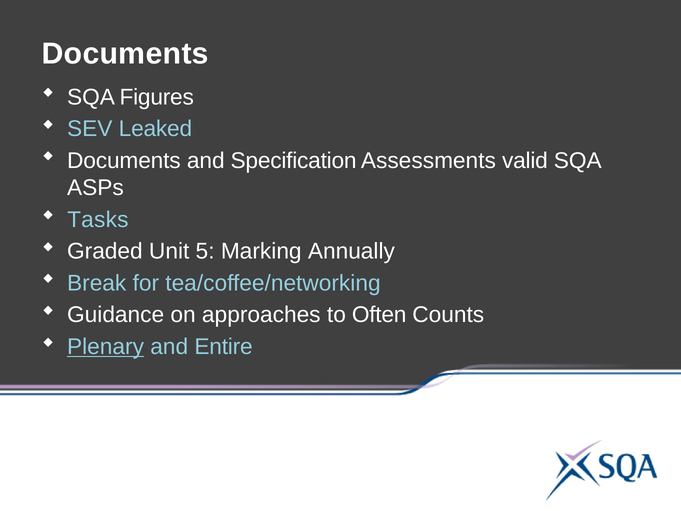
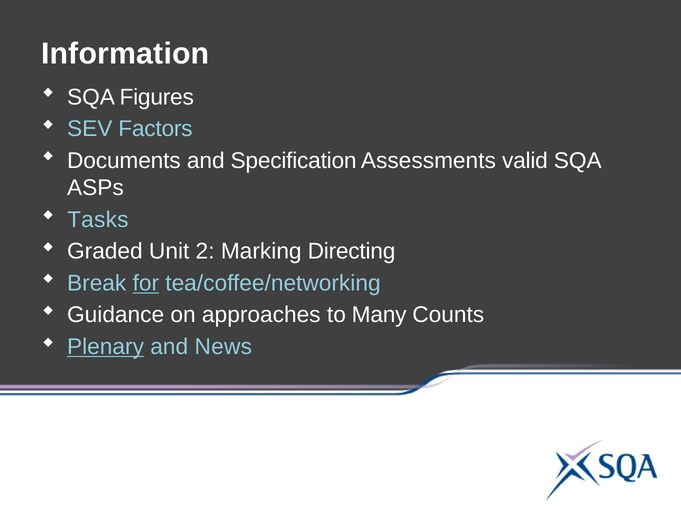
Documents at (125, 54): Documents -> Information
Leaked: Leaked -> Factors
5: 5 -> 2
Annually: Annually -> Directing
for underline: none -> present
Often: Often -> Many
Entire: Entire -> News
